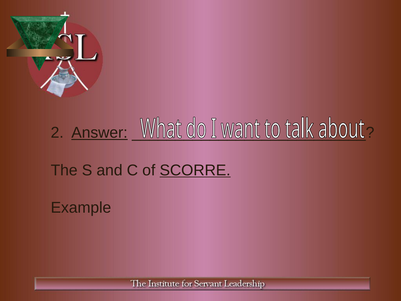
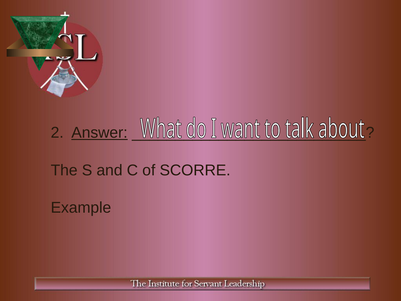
SCORRE underline: present -> none
